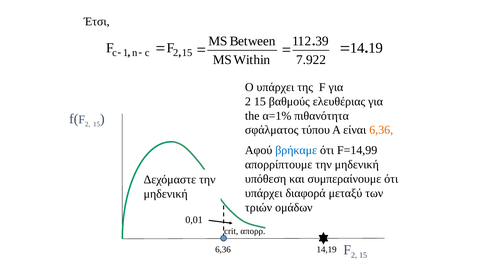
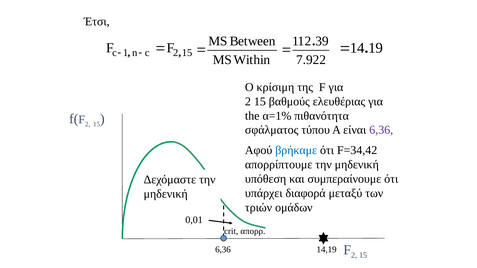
Ο υπάρχει: υπάρχει -> κρίσιμη
6,36 at (381, 130) colour: orange -> purple
F=14,99: F=14,99 -> F=34,42
